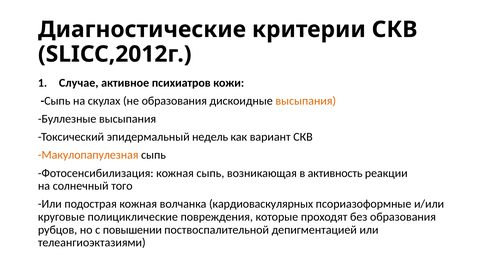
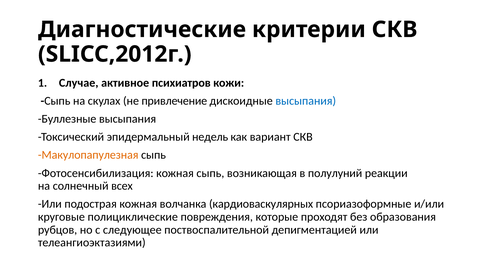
не образования: образования -> привлечение
высыпания at (306, 101) colour: orange -> blue
активность: активность -> полулуний
того: того -> всех
повышении: повышении -> следующее
